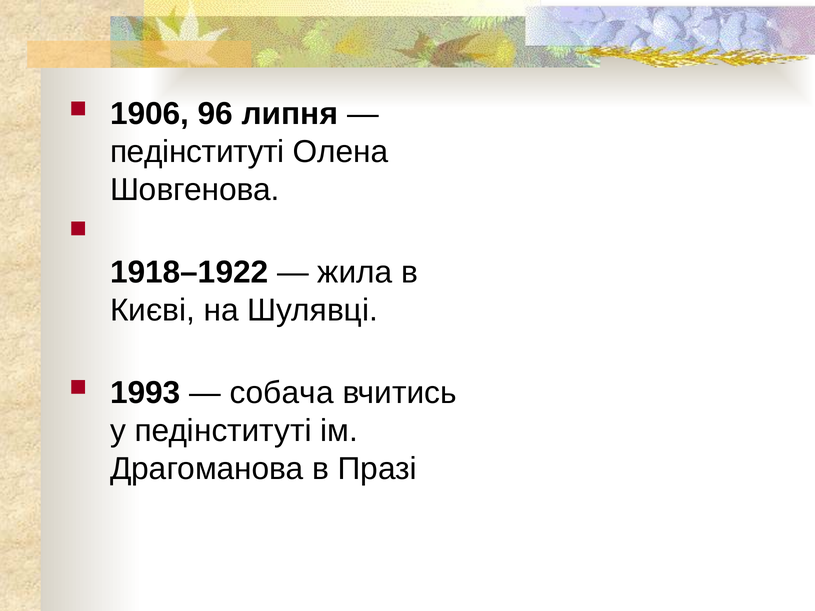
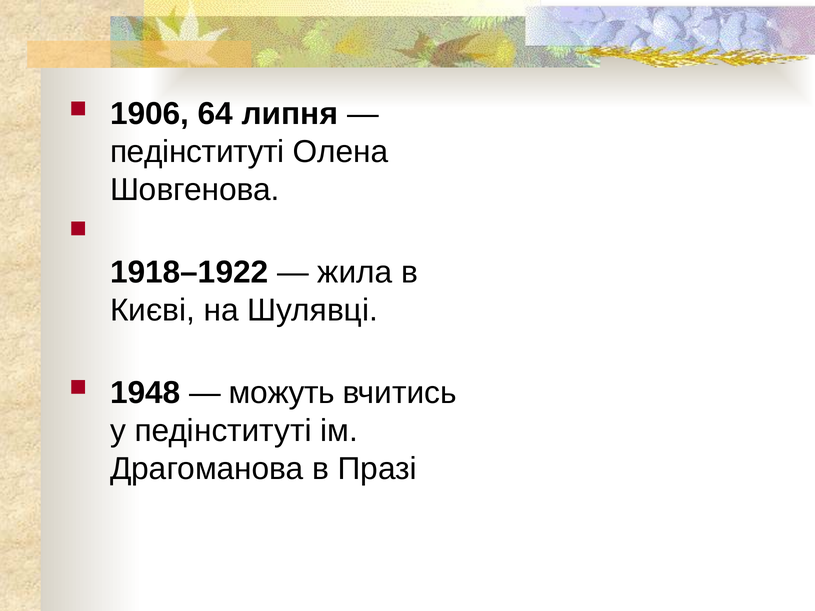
96: 96 -> 64
1993: 1993 -> 1948
собача: собача -> можуть
